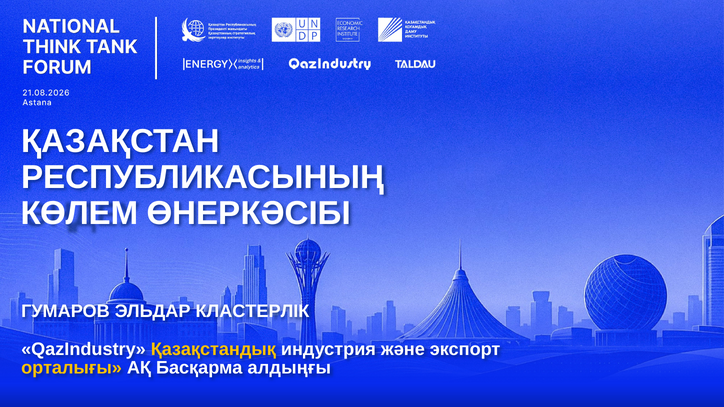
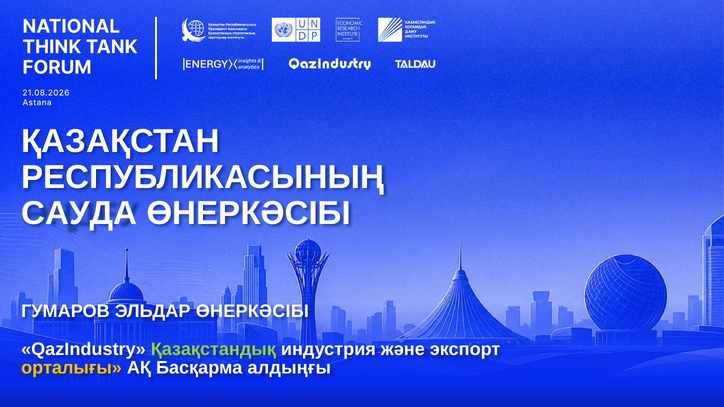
КӨЛЕМ: КӨЛЕМ -> САУДА
ЭЛЬДАР КЛАСТЕРЛІК: КЛАСТЕРЛІК -> ӨНЕРКӘСІБІ
Қазақстандық colour: yellow -> light green
